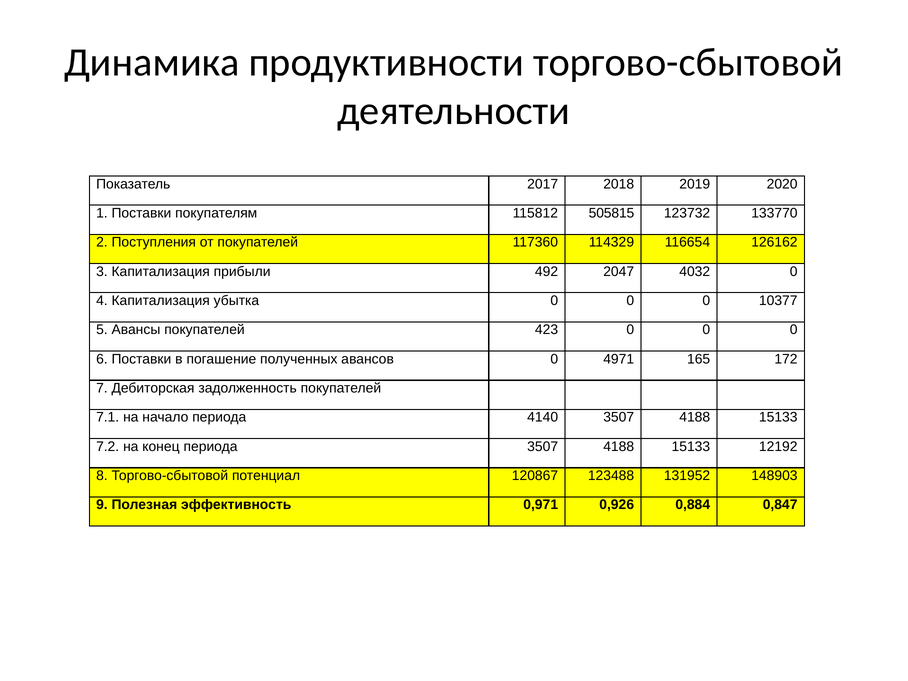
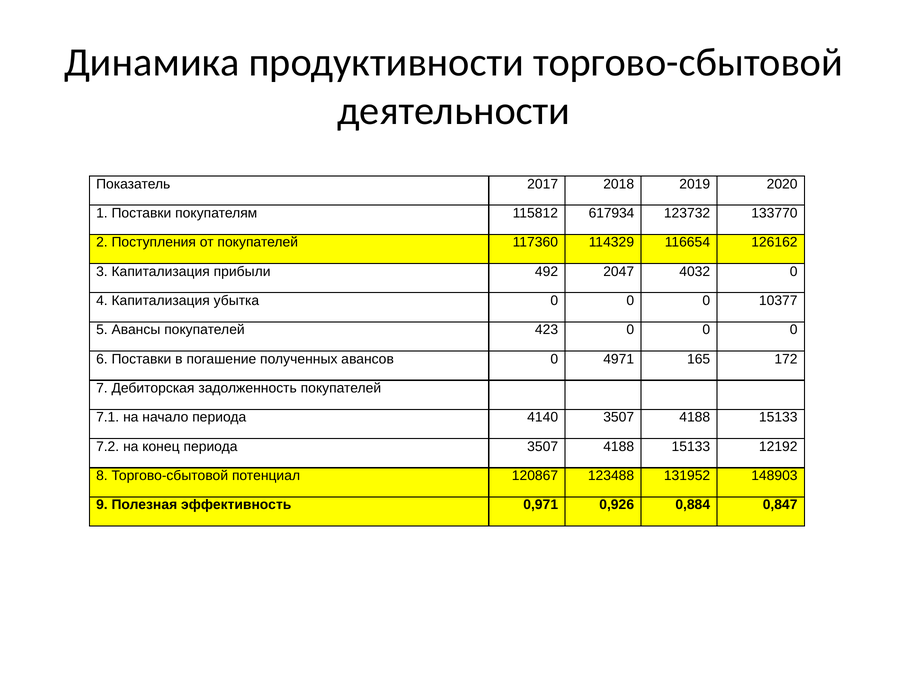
505815: 505815 -> 617934
